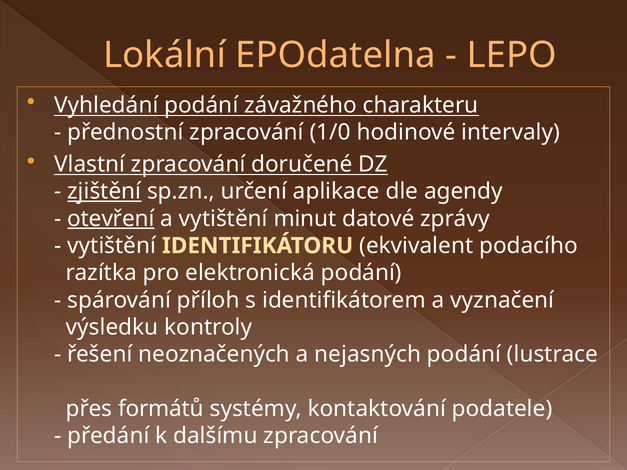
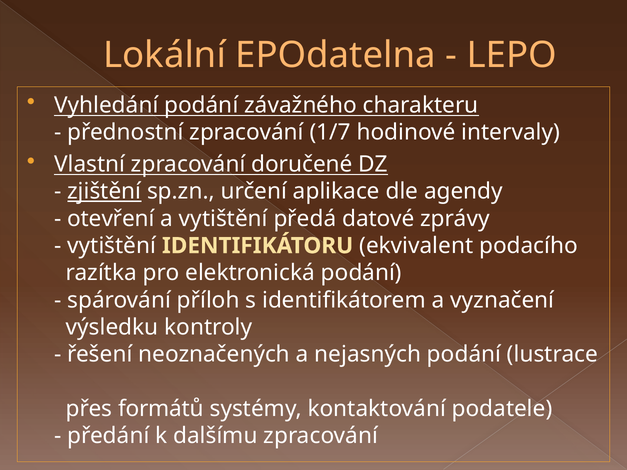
1/0: 1/0 -> 1/7
otevření underline: present -> none
minut: minut -> předá
